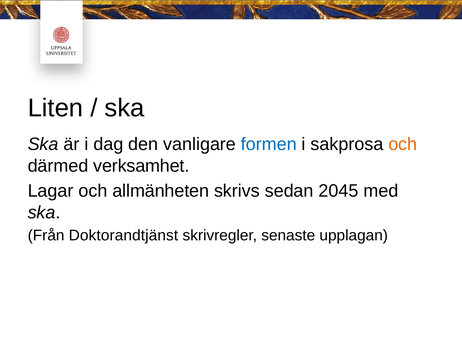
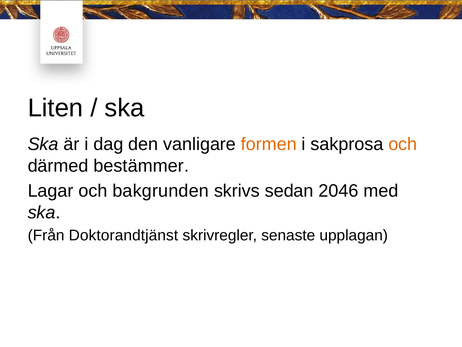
formen colour: blue -> orange
verksamhet: verksamhet -> bestämmer
allmänheten: allmänheten -> bakgrunden
2045: 2045 -> 2046
